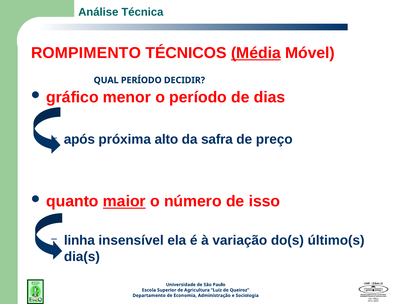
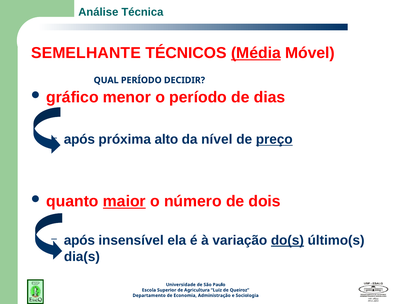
ROMPIMENTO: ROMPIMENTO -> SEMELHANTE
safra: safra -> nível
preço underline: none -> present
isso: isso -> dois
linha at (79, 240): linha -> após
do(s underline: none -> present
